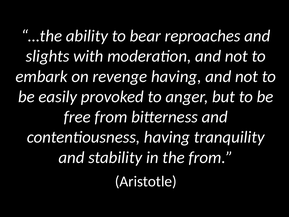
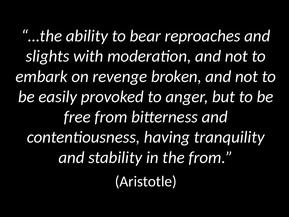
revenge having: having -> broken
